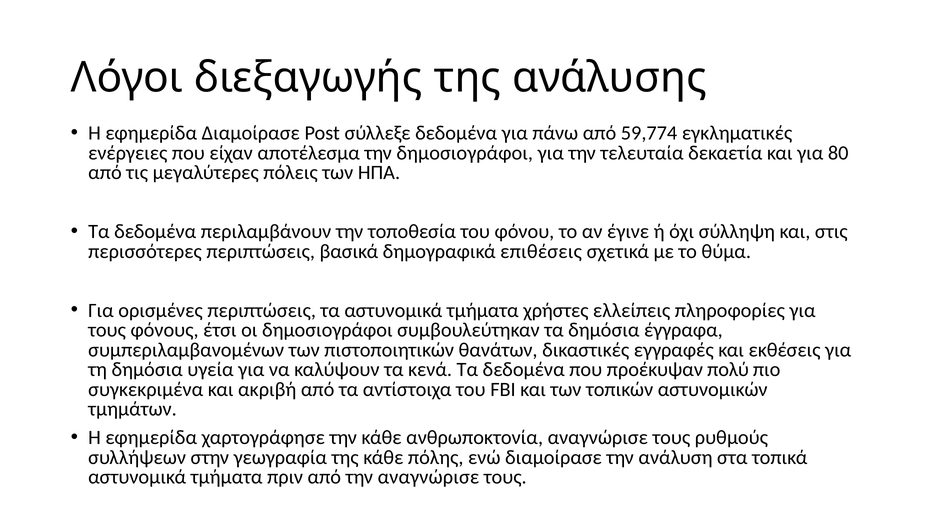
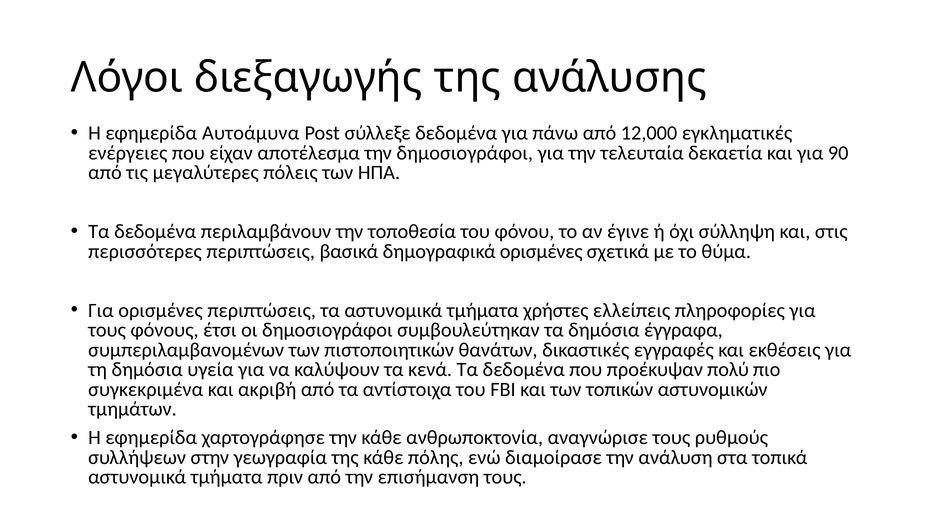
εφημερίδα Διαμοίρασε: Διαμοίρασε -> Αυτοάμυνα
59,774: 59,774 -> 12,000
80: 80 -> 90
δημογραφικά επιθέσεις: επιθέσεις -> ορισμένες
την αναγνώρισε: αναγνώρισε -> επισήμανση
